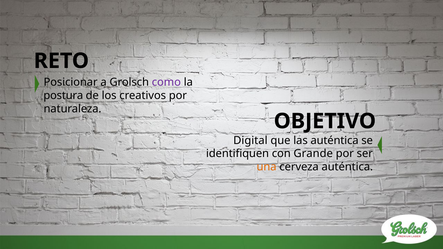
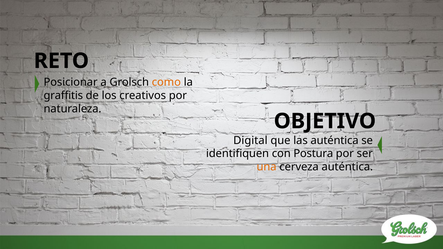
como colour: purple -> orange
postura: postura -> graffitis
Grande: Grande -> Postura
